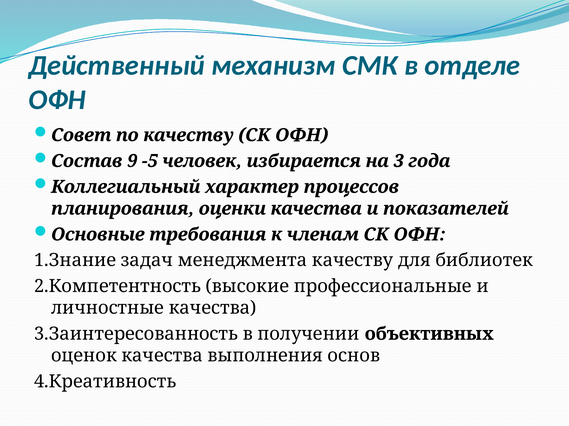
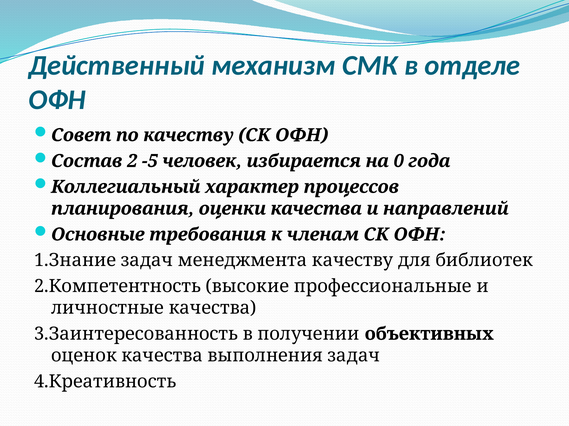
9: 9 -> 2
3: 3 -> 0
показателей: показателей -> направлений
выполнения основ: основ -> задач
